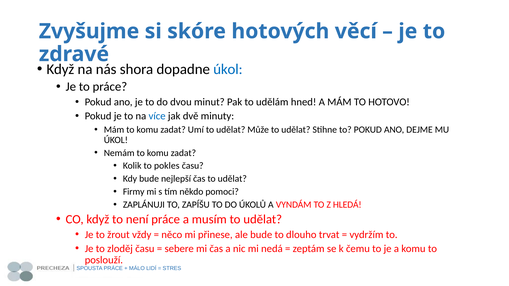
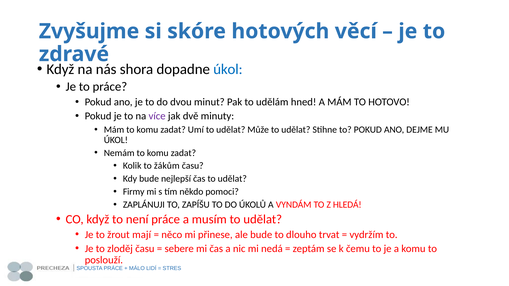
více colour: blue -> purple
pokles: pokles -> žákům
vždy: vždy -> mají
